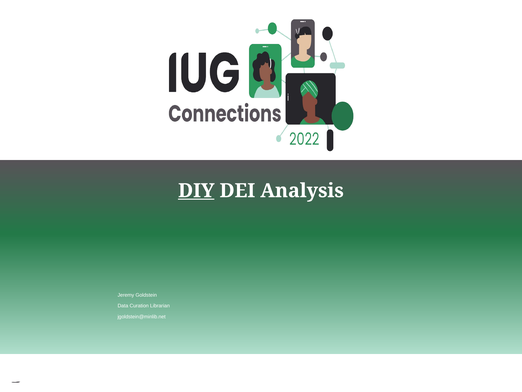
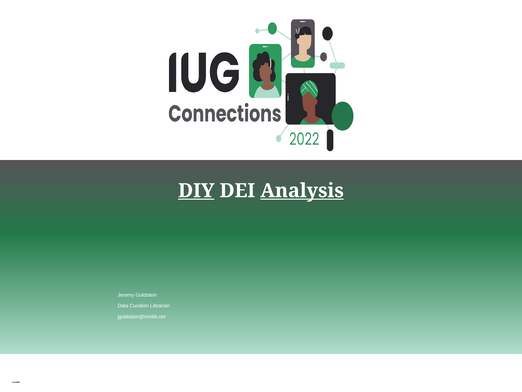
Analysis underline: none -> present
